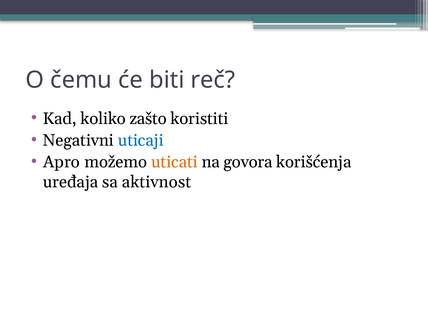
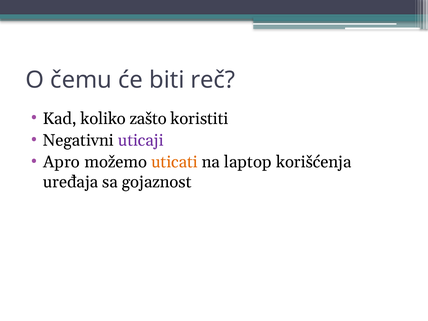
uticaji colour: blue -> purple
govora: govora -> laptop
aktivnost: aktivnost -> gojaznost
